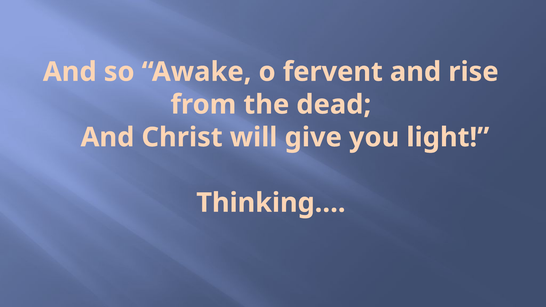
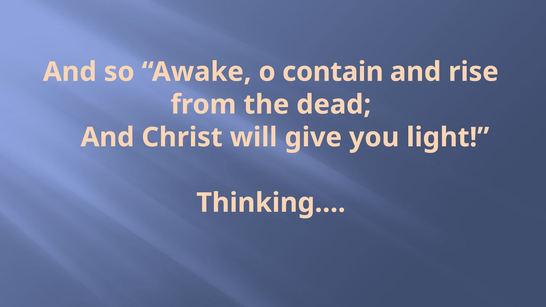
fervent: fervent -> contain
